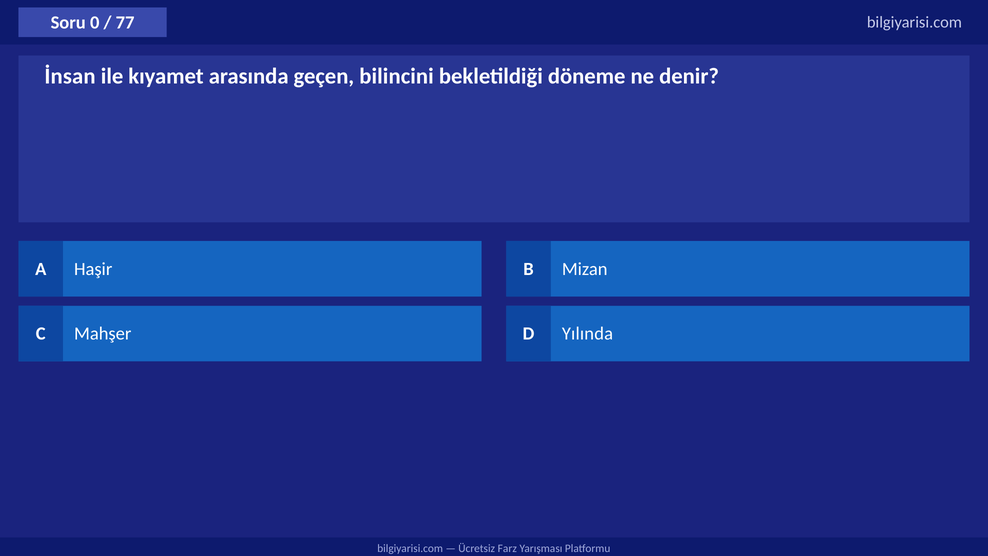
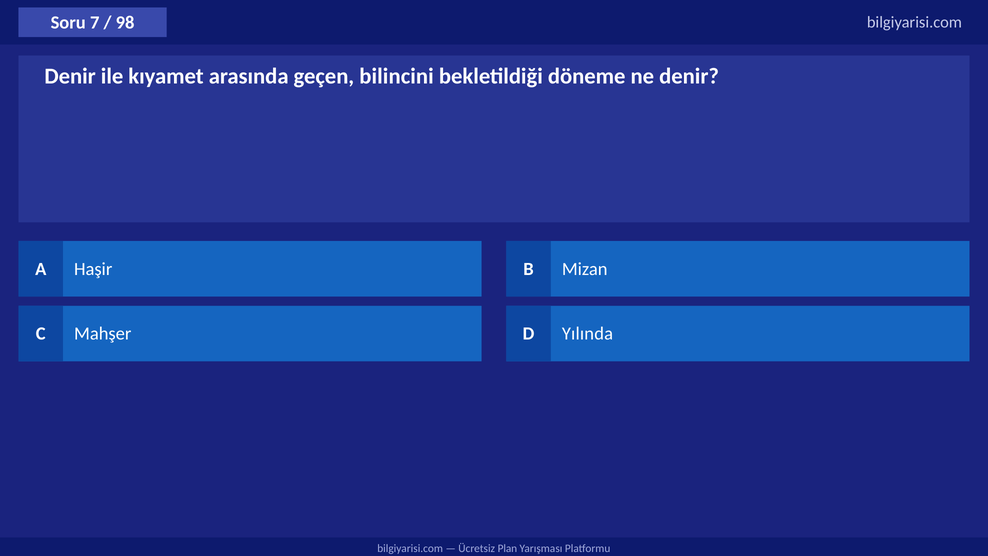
0: 0 -> 7
77: 77 -> 98
İnsan at (70, 76): İnsan -> Denir
Farz: Farz -> Plan
